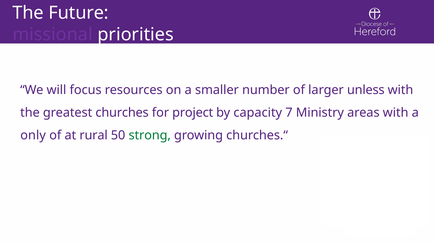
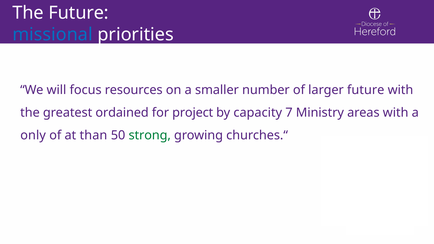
missional colour: purple -> blue
larger unless: unless -> future
churches: churches -> ordained
rural: rural -> than
